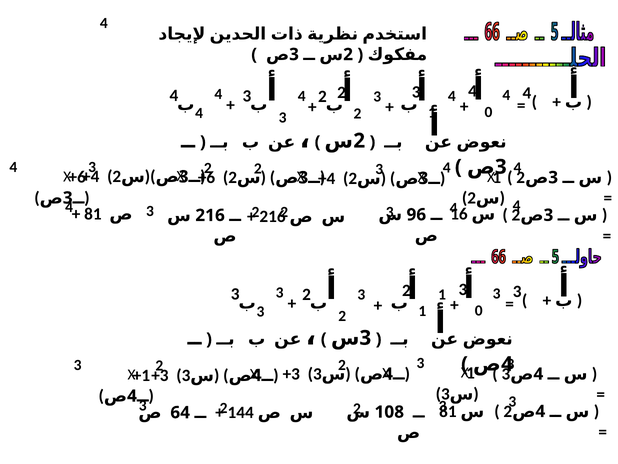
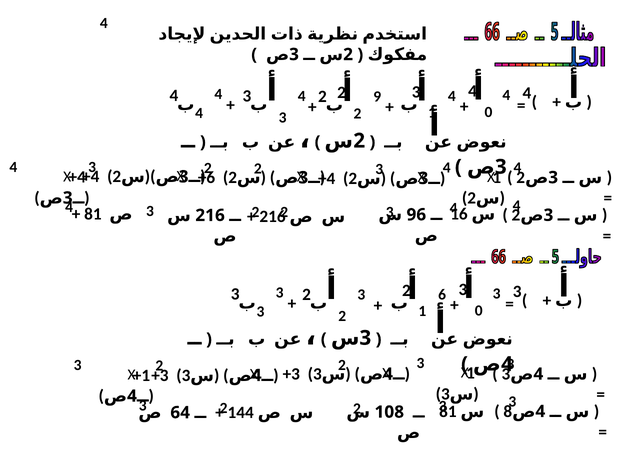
3 at (377, 96): 3 -> 9
+6 at (77, 177): +6 -> +4
1 at (442, 294): 1 -> 6
2 at (508, 411): 2 -> 8
